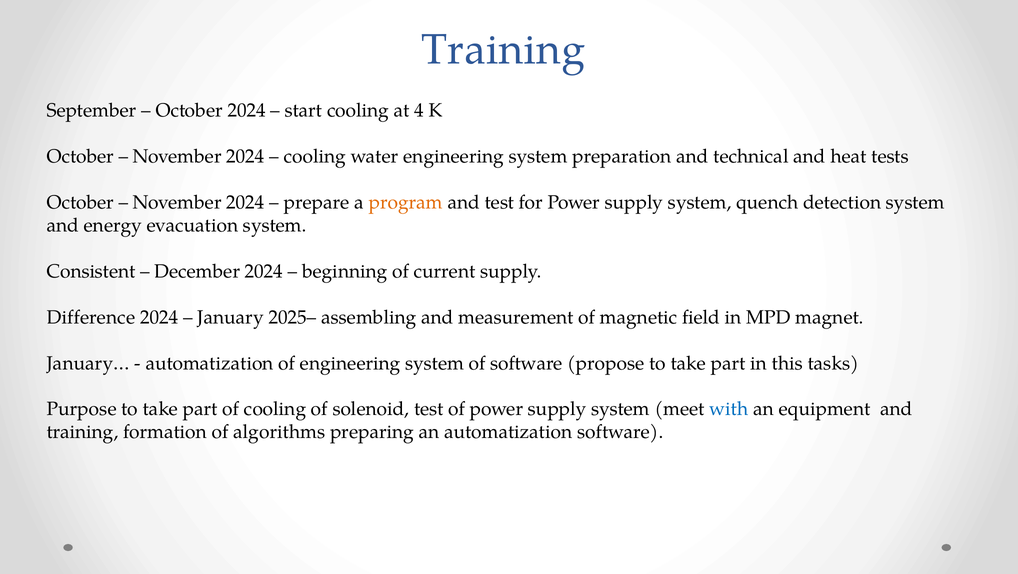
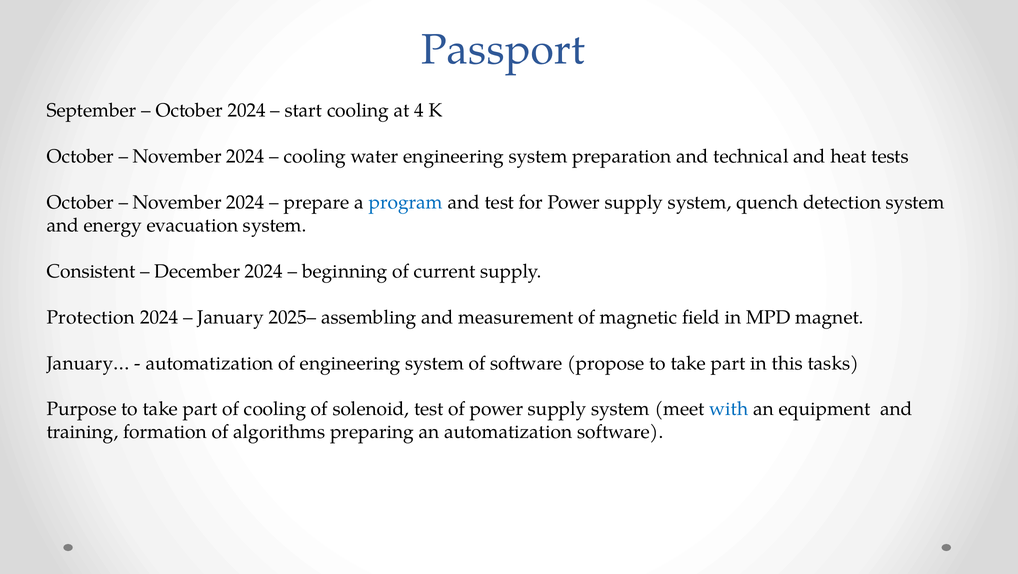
Training at (503, 50): Training -> Passport
program colour: orange -> blue
Difference: Difference -> Protection
